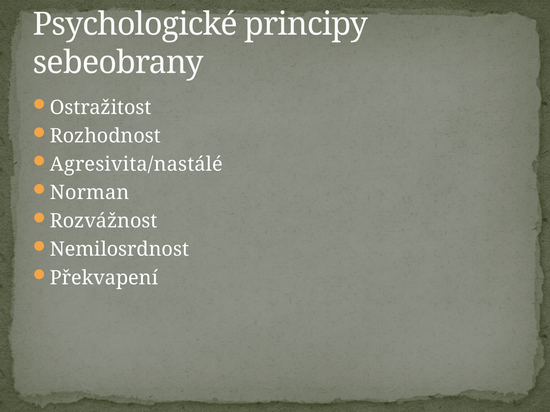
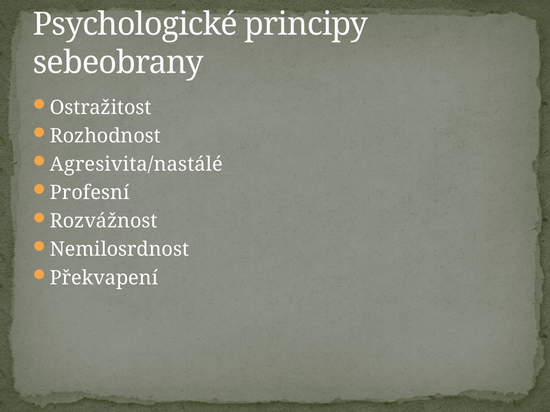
Norman: Norman -> Profesní
